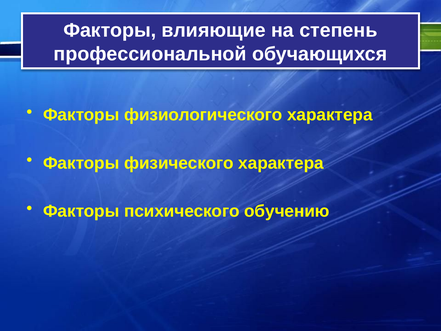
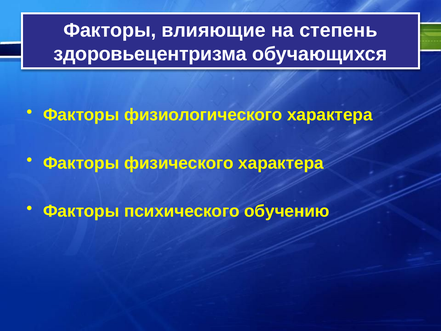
профессиональной: профессиональной -> здоровьецентризма
